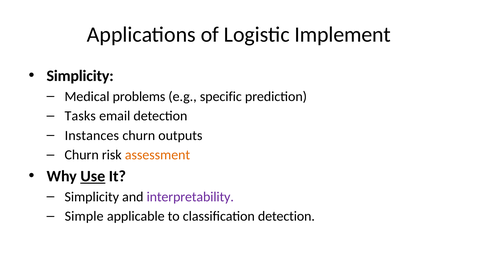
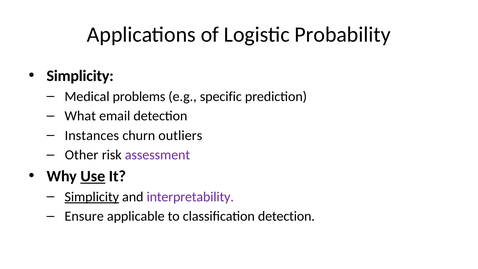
Implement: Implement -> Probability
Tasks: Tasks -> What
outputs: outputs -> outliers
Churn at (82, 155): Churn -> Other
assessment colour: orange -> purple
Simplicity at (92, 197) underline: none -> present
Simple: Simple -> Ensure
